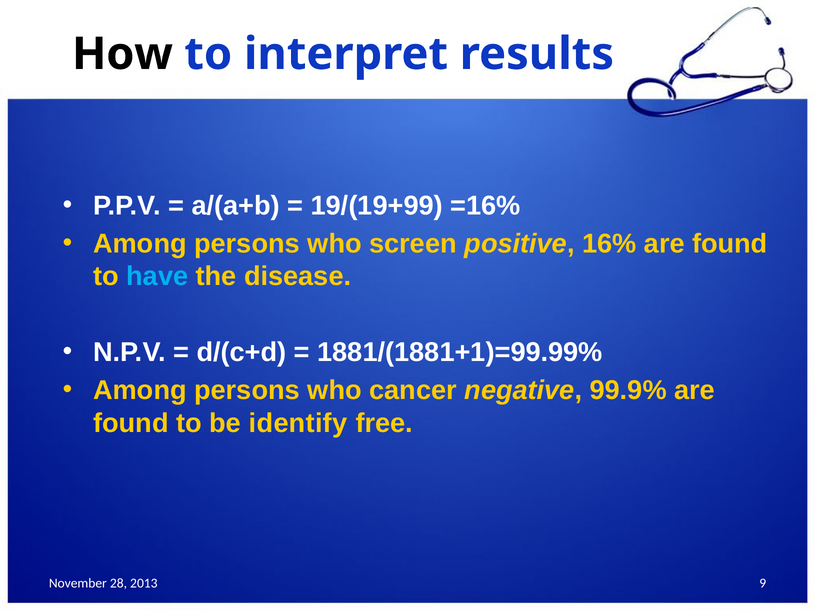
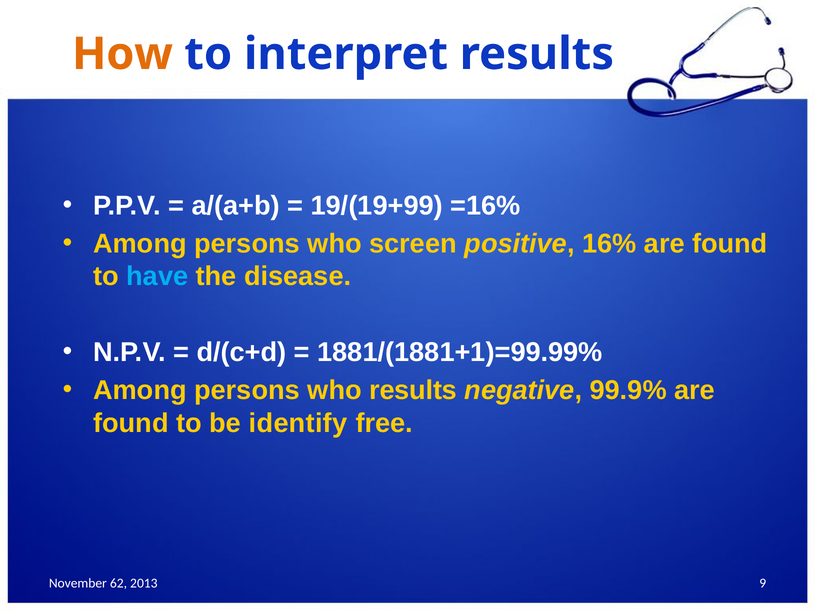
How colour: black -> orange
who cancer: cancer -> results
28: 28 -> 62
